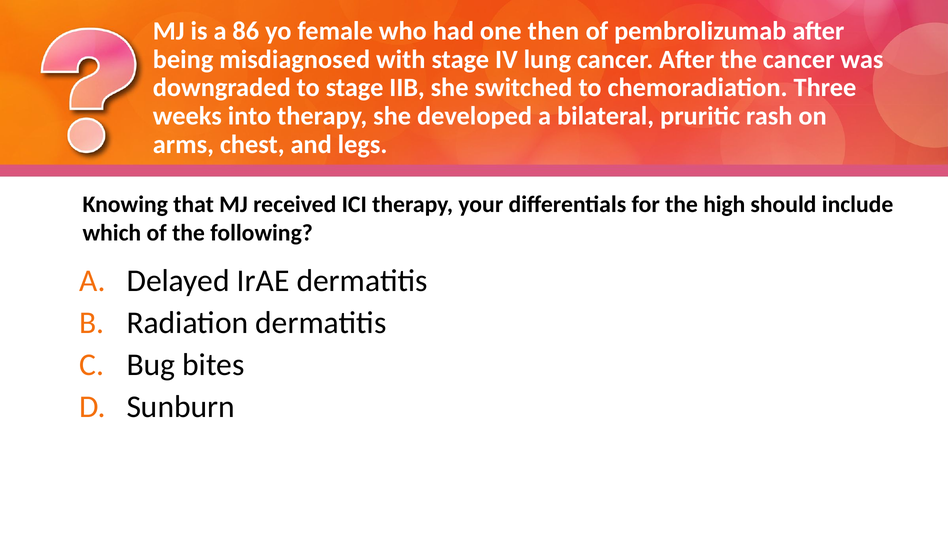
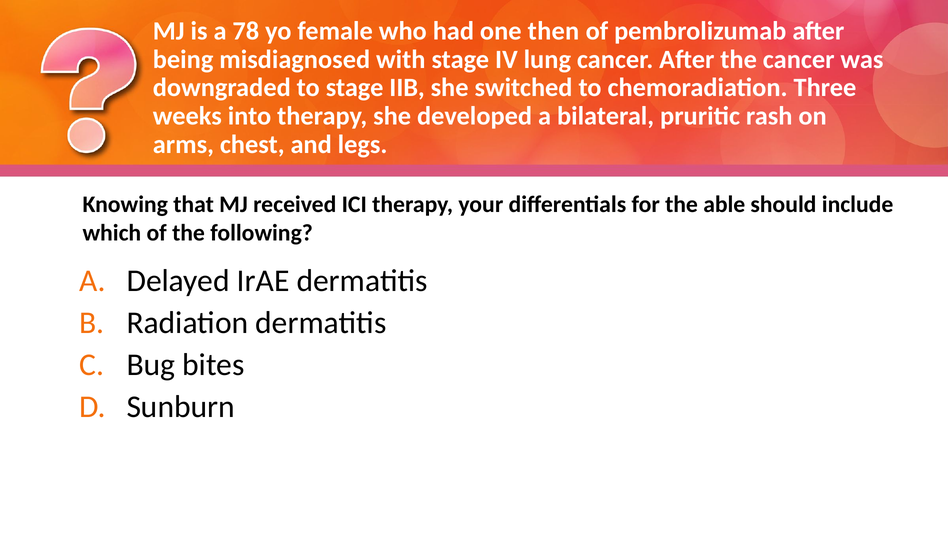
86: 86 -> 78
high: high -> able
